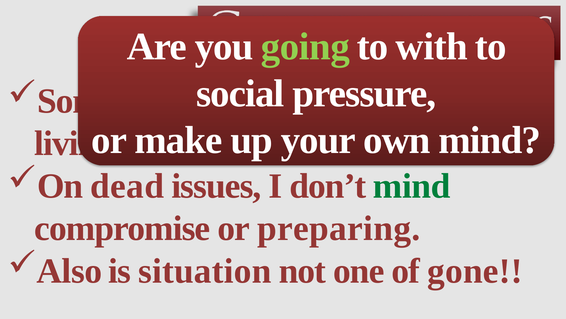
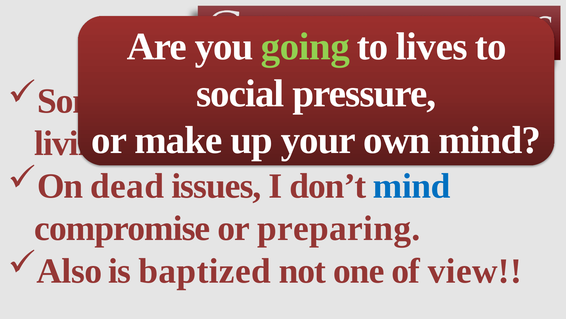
to with: with -> lives
mind at (412, 186) colour: green -> blue
situation: situation -> baptized
gone: gone -> view
